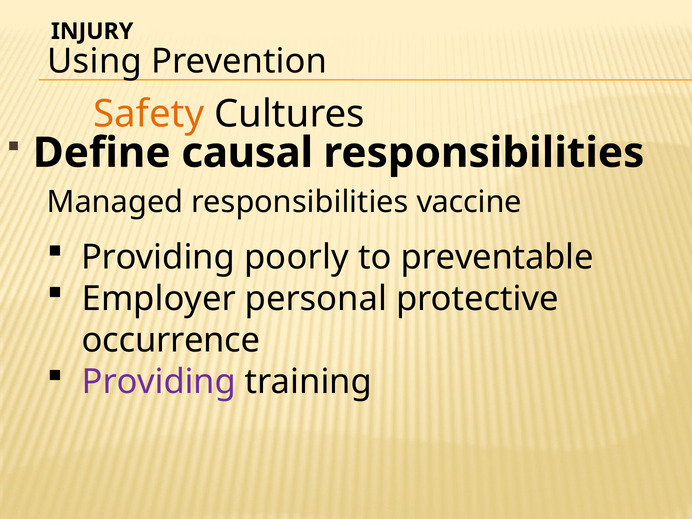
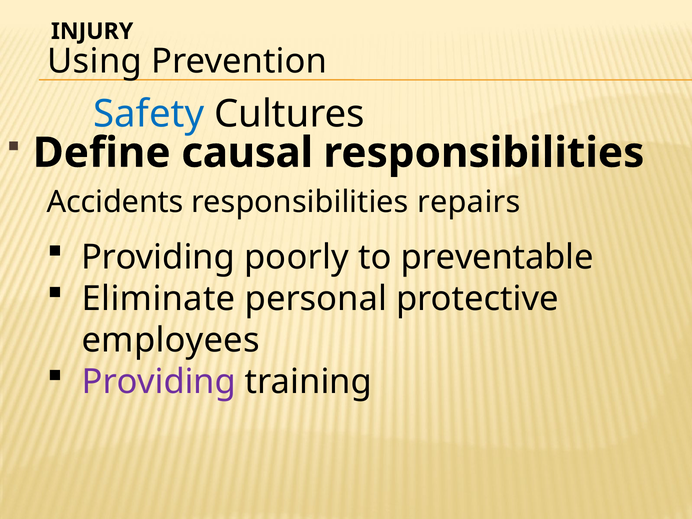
Safety colour: orange -> blue
Managed: Managed -> Accidents
vaccine: vaccine -> repairs
Employer: Employer -> Eliminate
occurrence: occurrence -> employees
